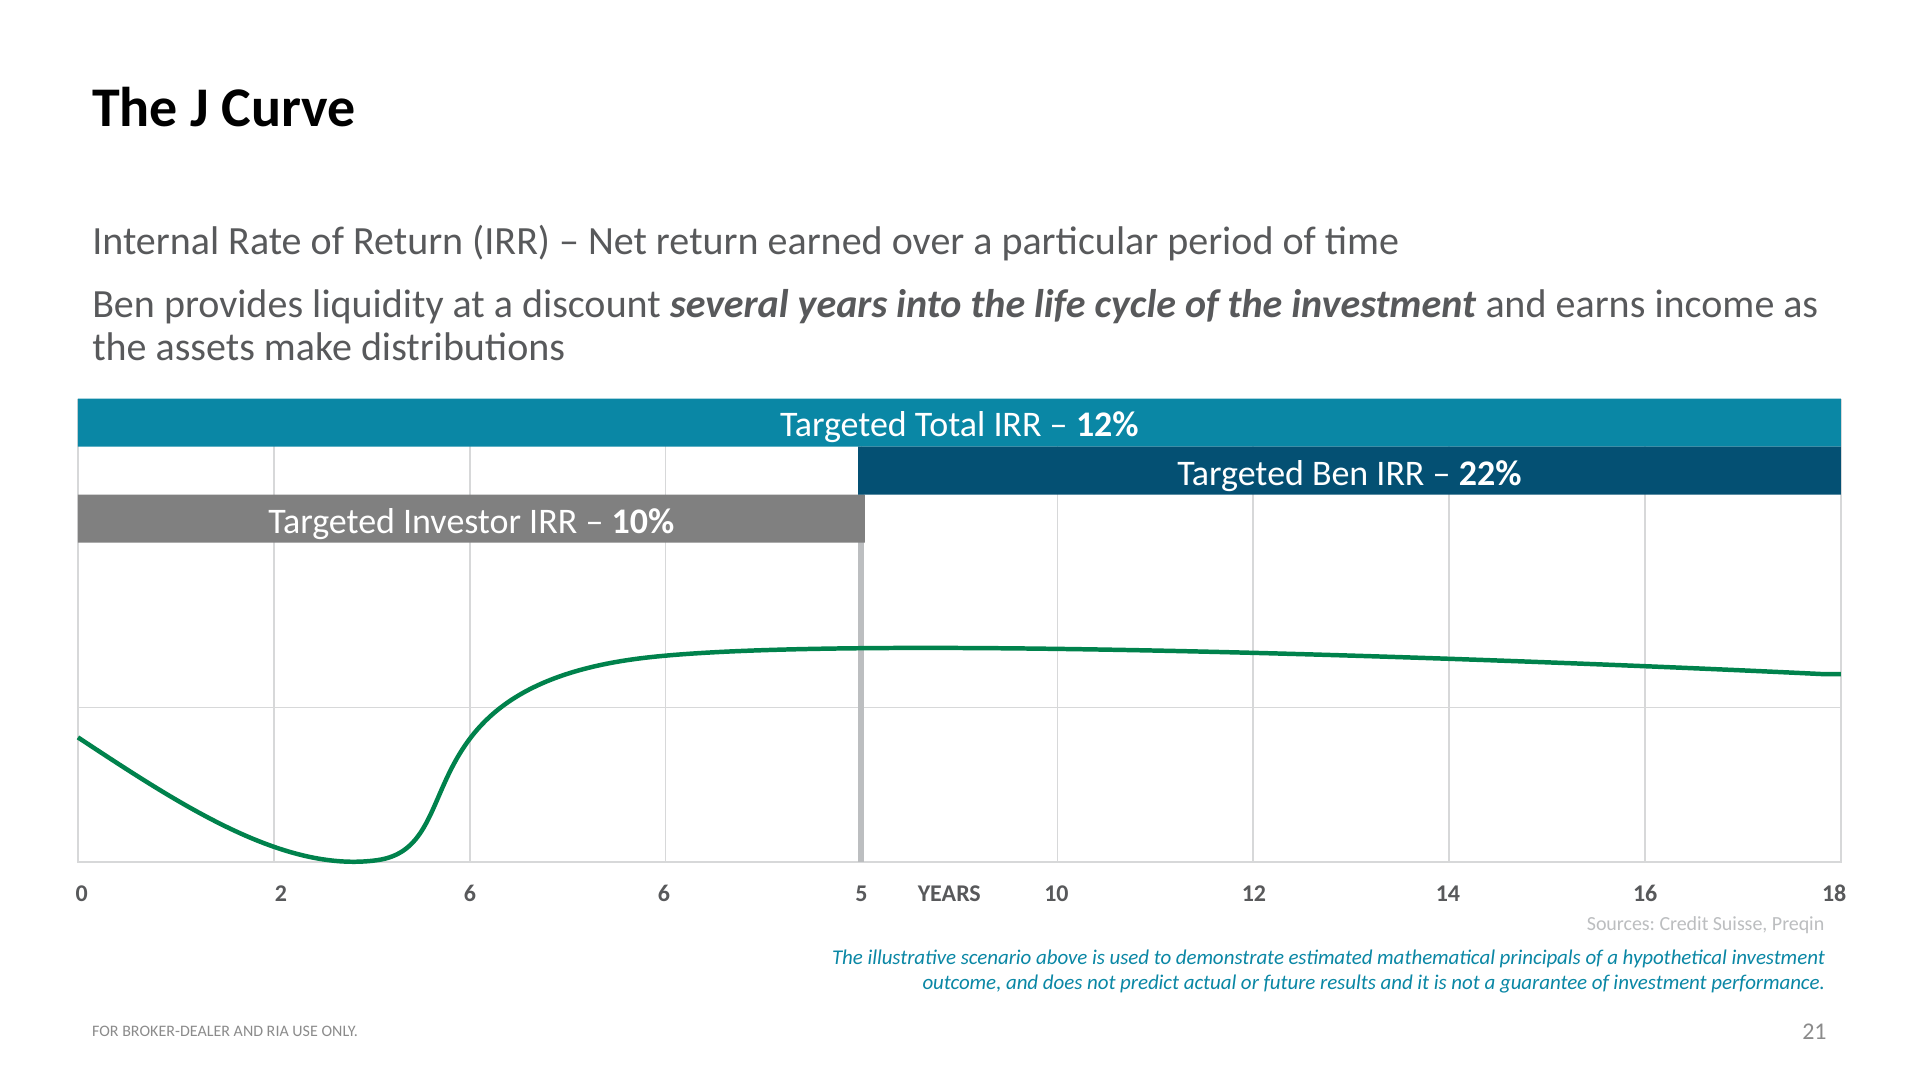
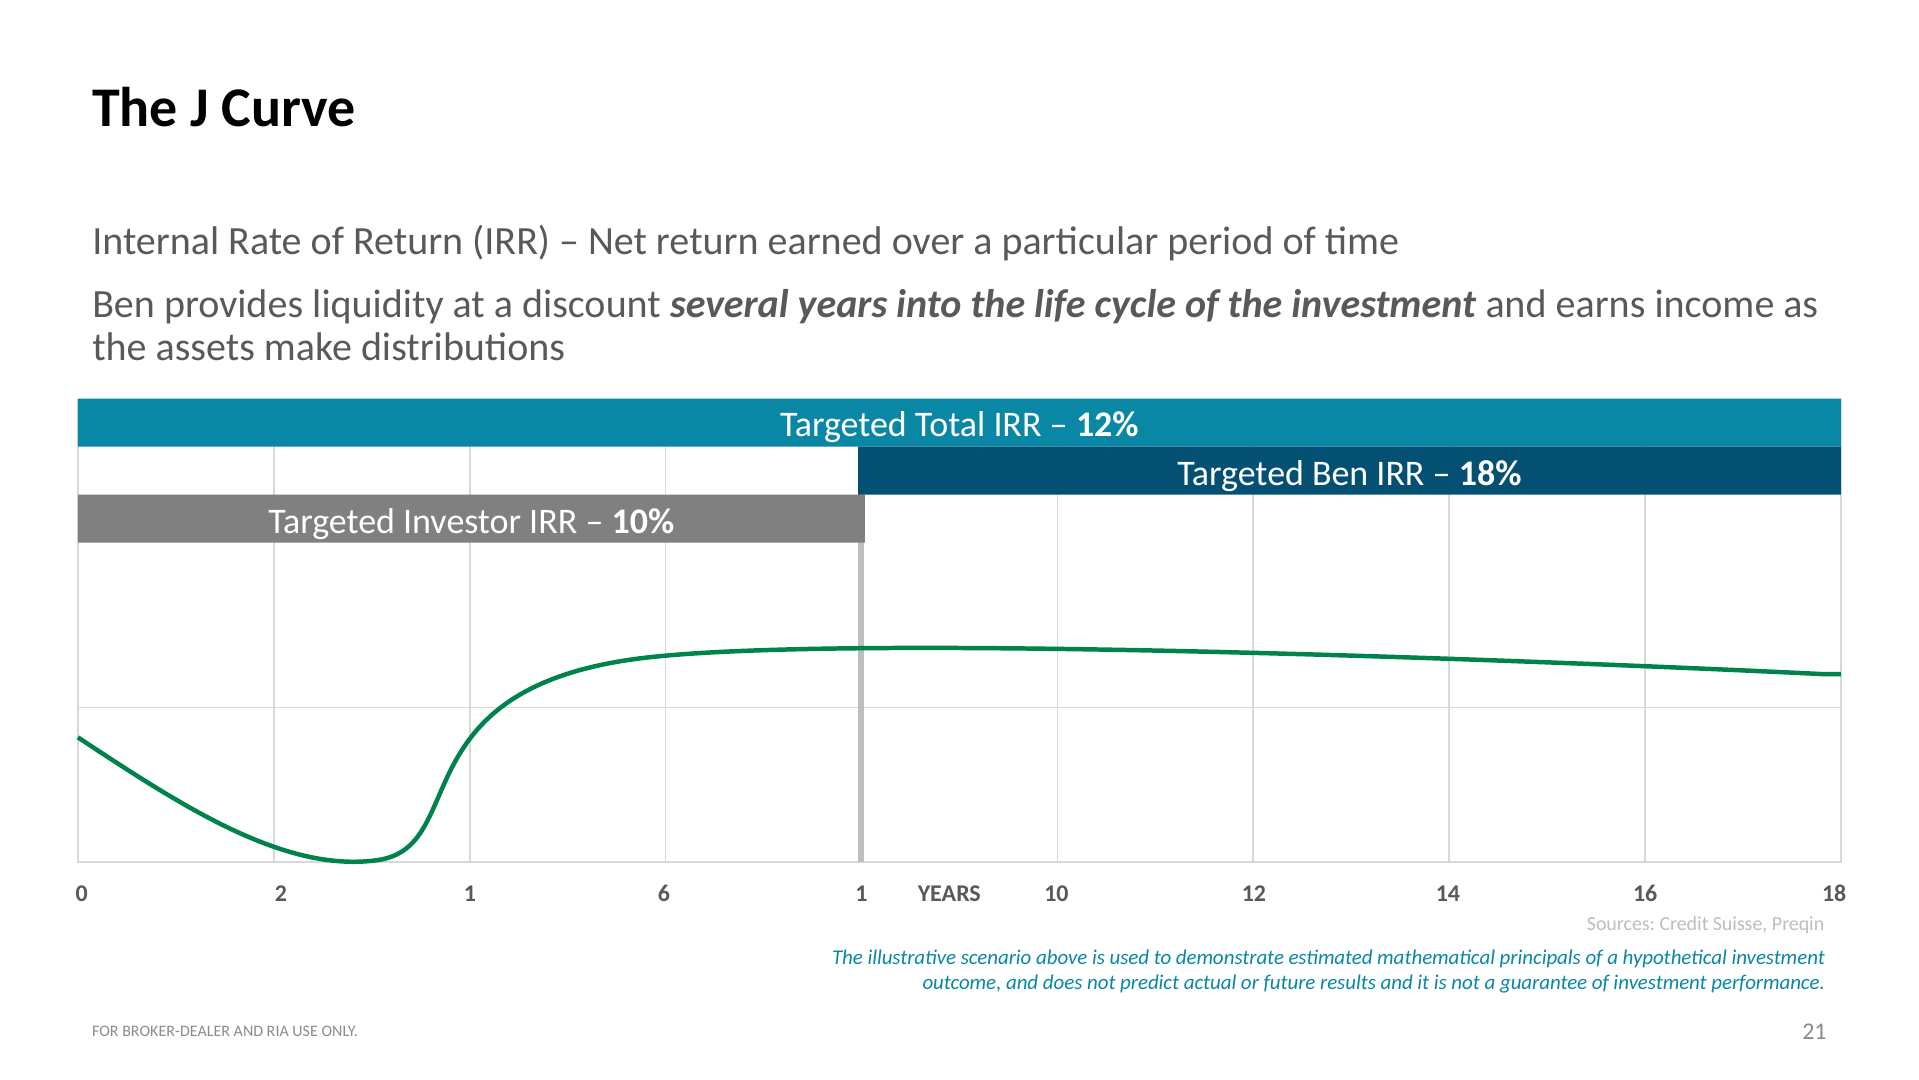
22%: 22% -> 18%
2 6: 6 -> 1
6 5: 5 -> 1
